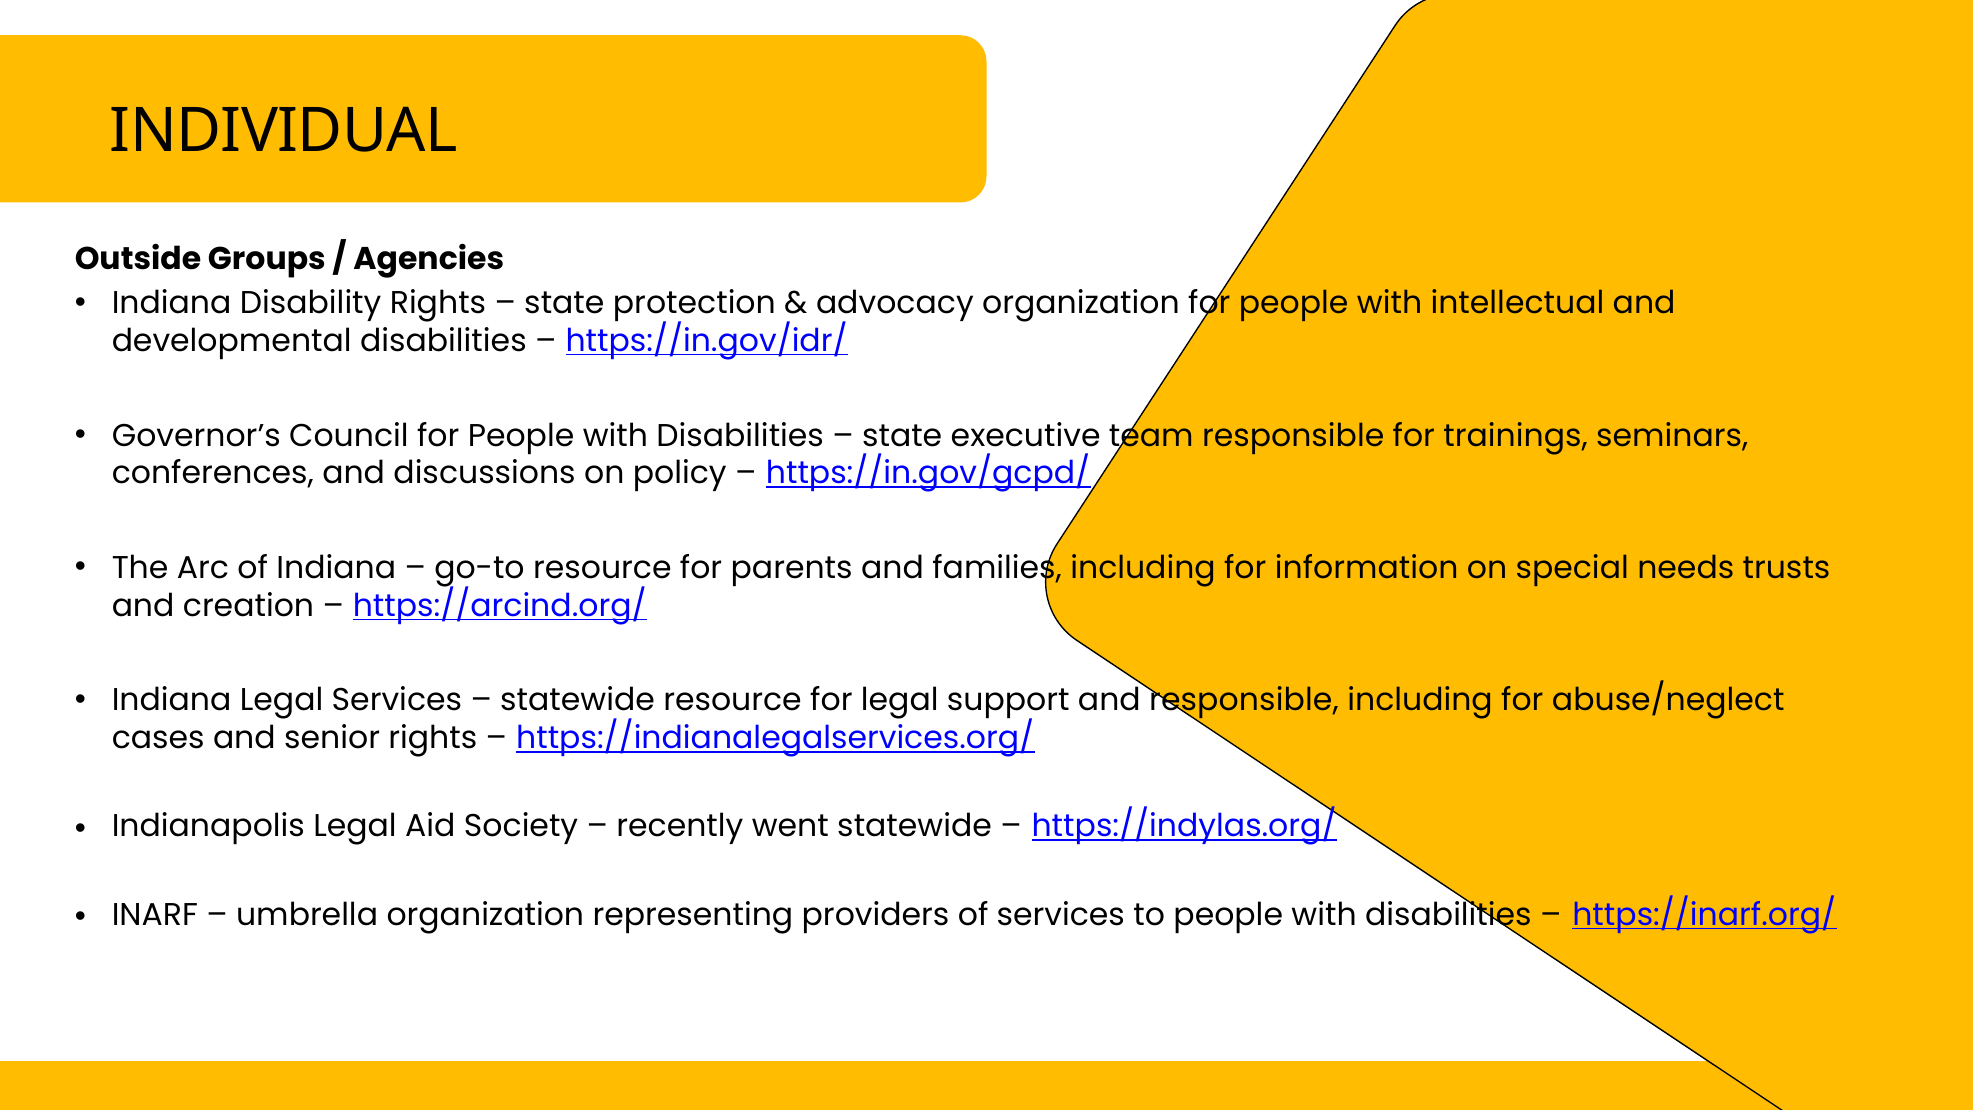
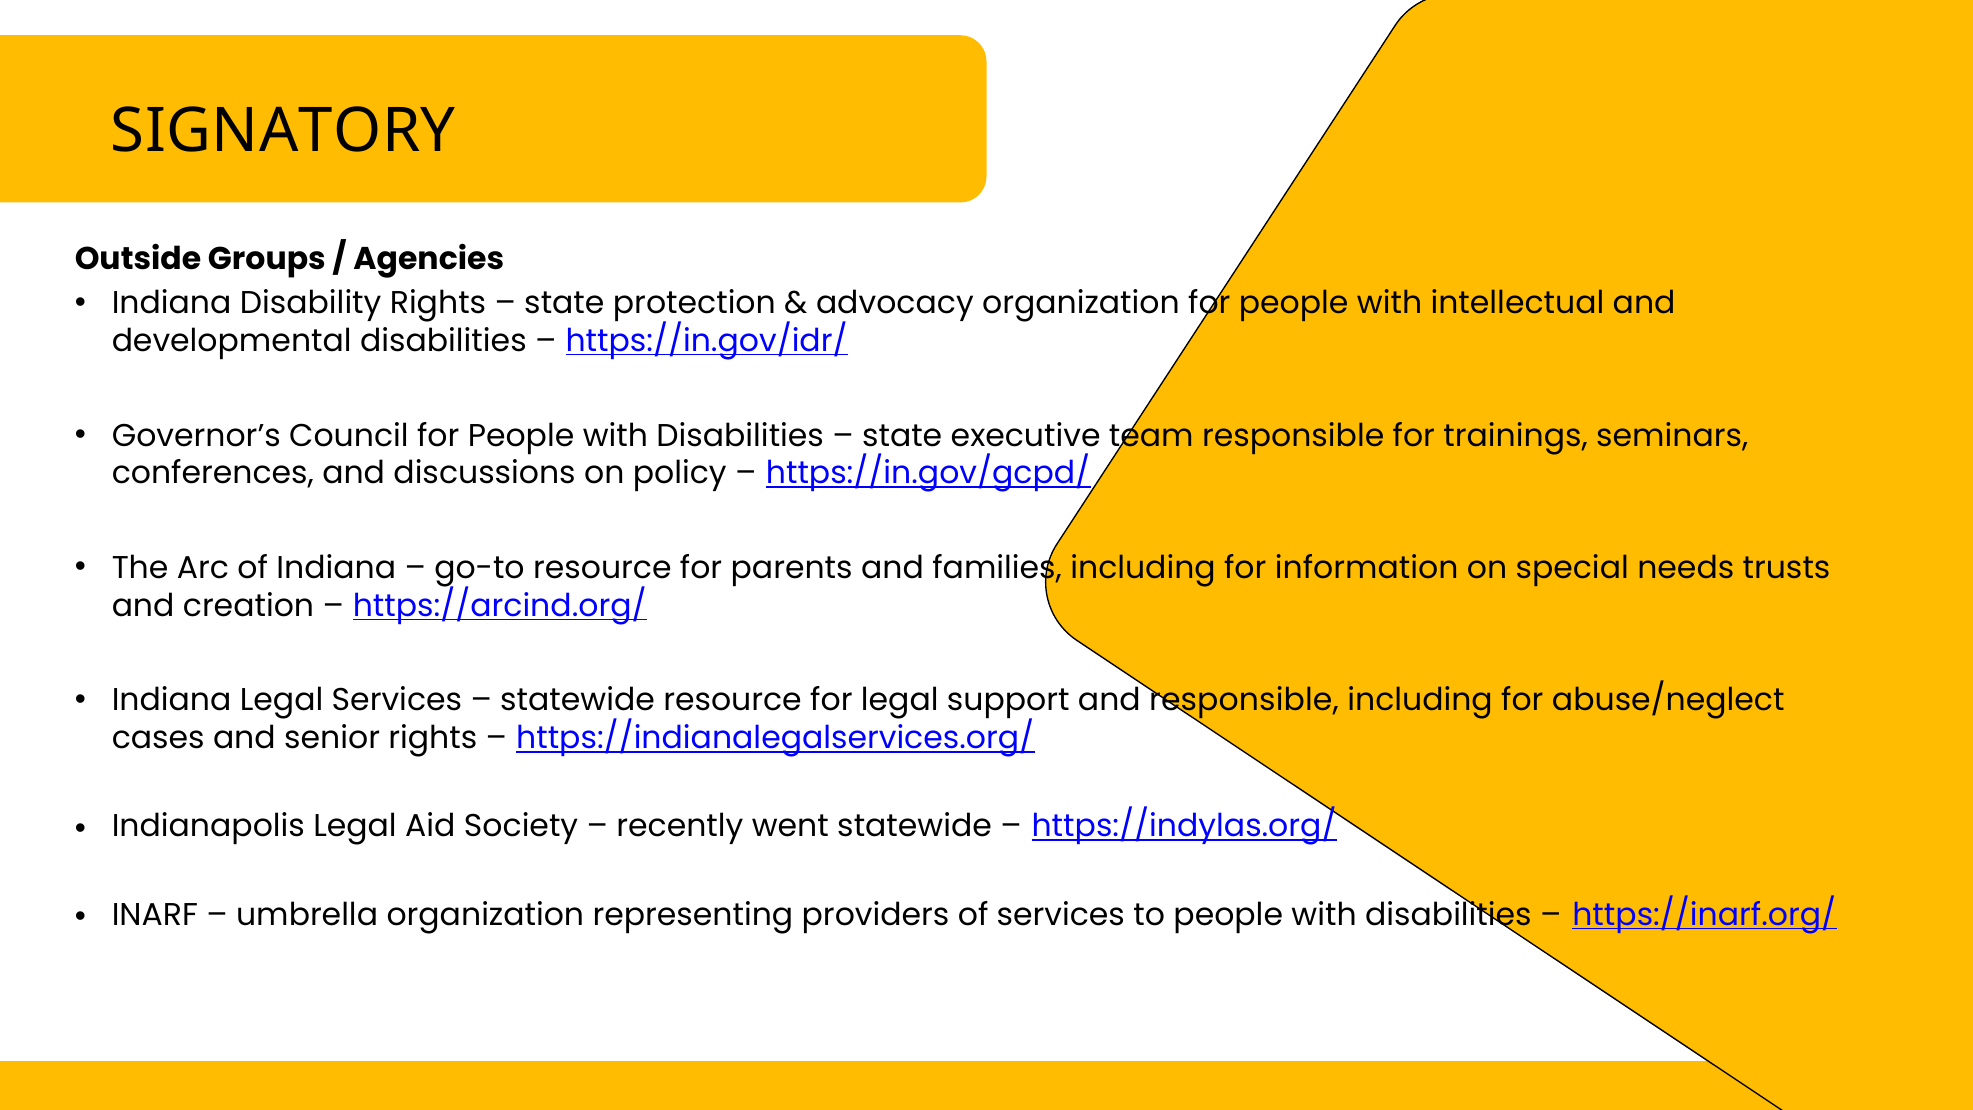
INDIVIDUAL: INDIVIDUAL -> SIGNATORY
